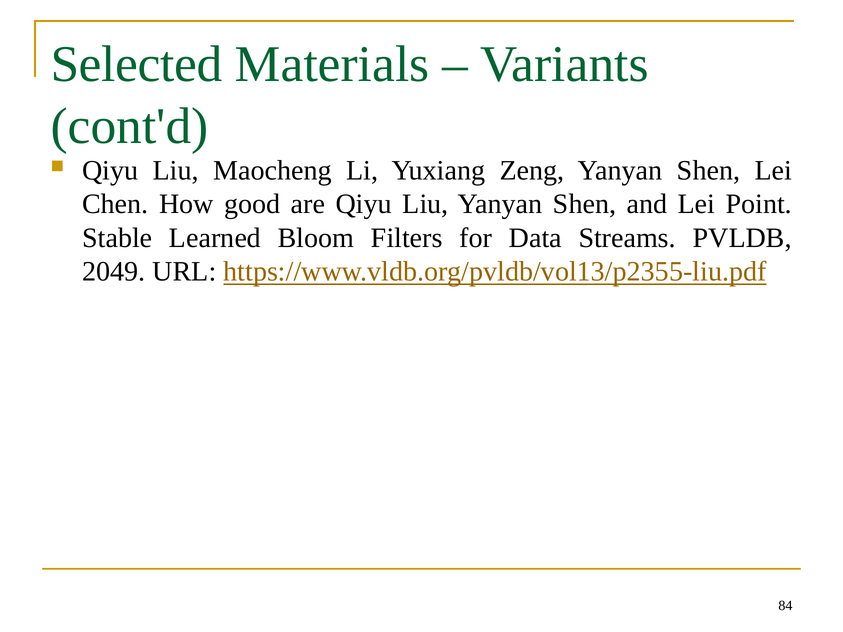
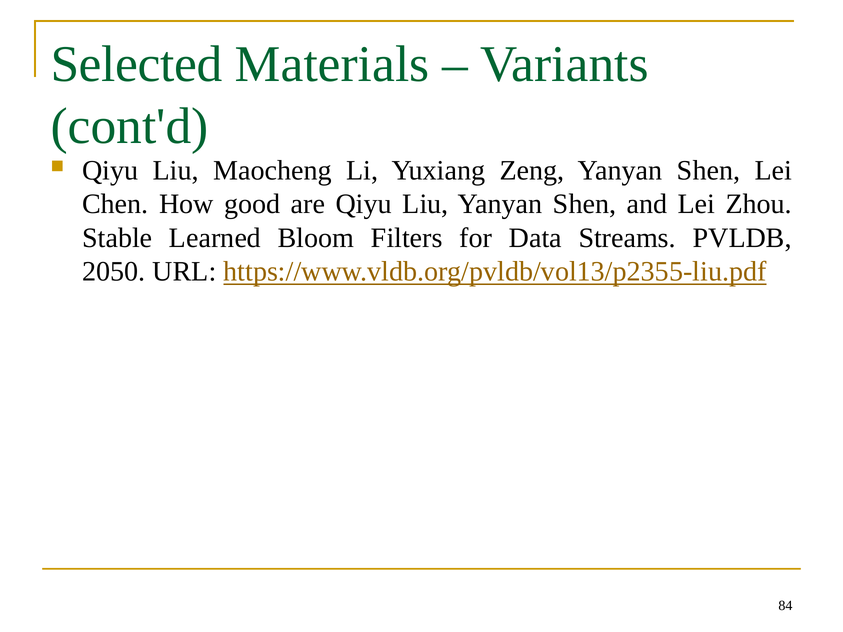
Point: Point -> Zhou
2049: 2049 -> 2050
